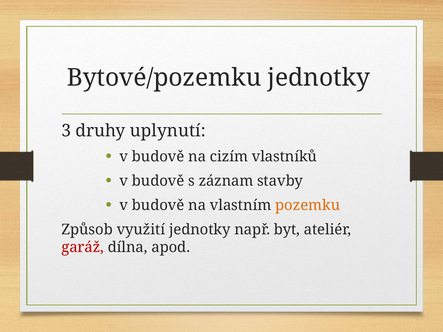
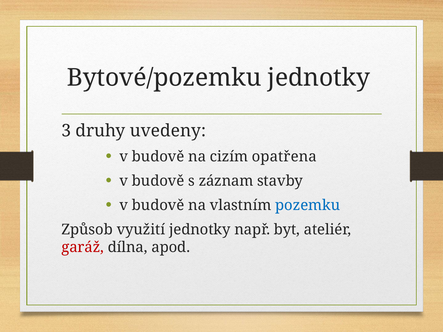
uplynutí: uplynutí -> uvedeny
vlastníků: vlastníků -> opatřena
pozemku colour: orange -> blue
